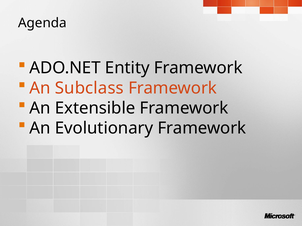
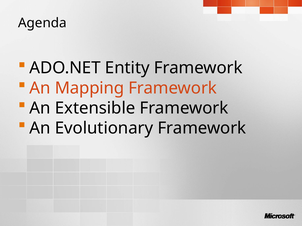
Subclass: Subclass -> Mapping
